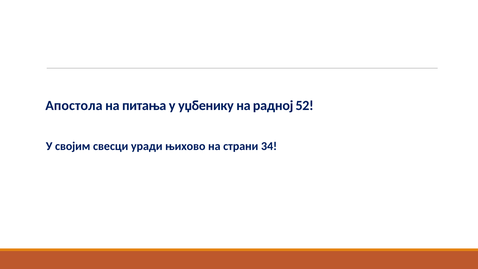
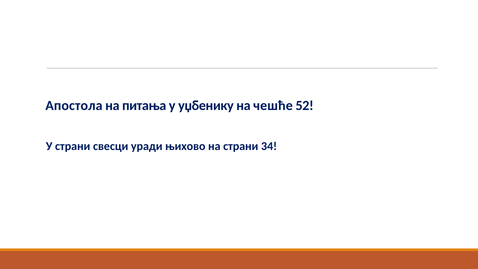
радној: радној -> чешће
У својим: својим -> страни
